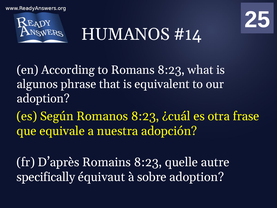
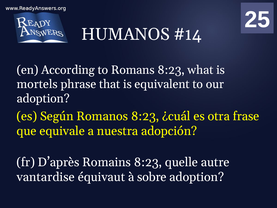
algunos: algunos -> mortels
specifically: specifically -> vantardise
